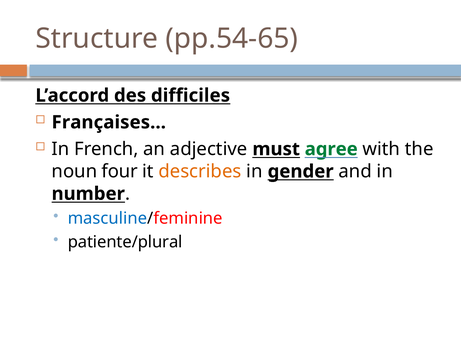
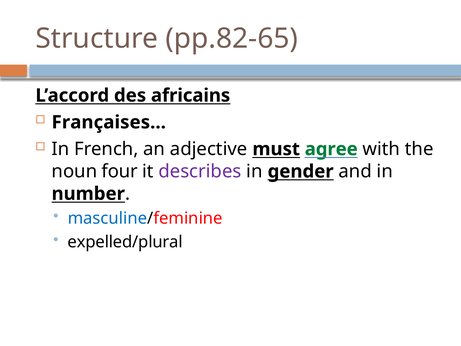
pp.54-65: pp.54-65 -> pp.82-65
difficiles: difficiles -> africains
describes colour: orange -> purple
patiente/plural: patiente/plural -> expelled/plural
